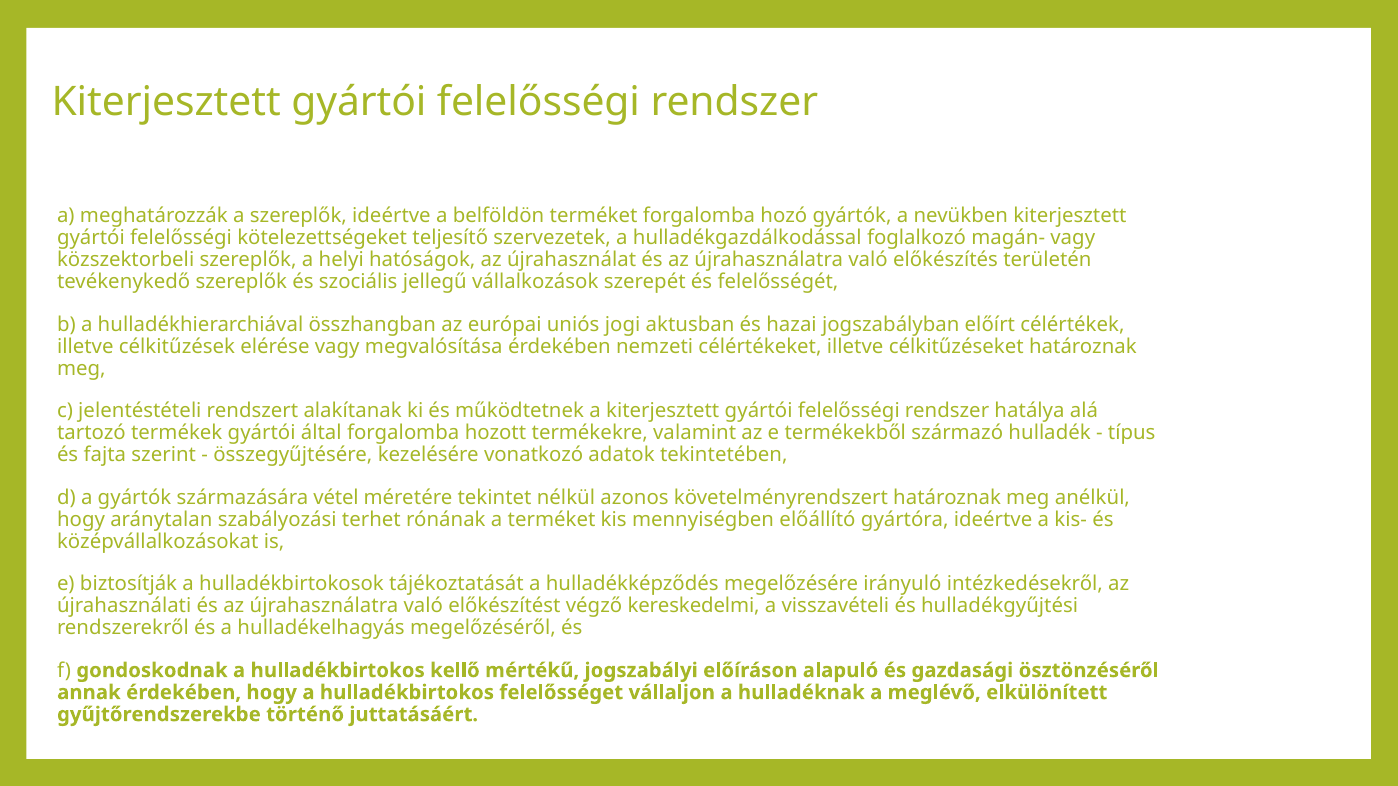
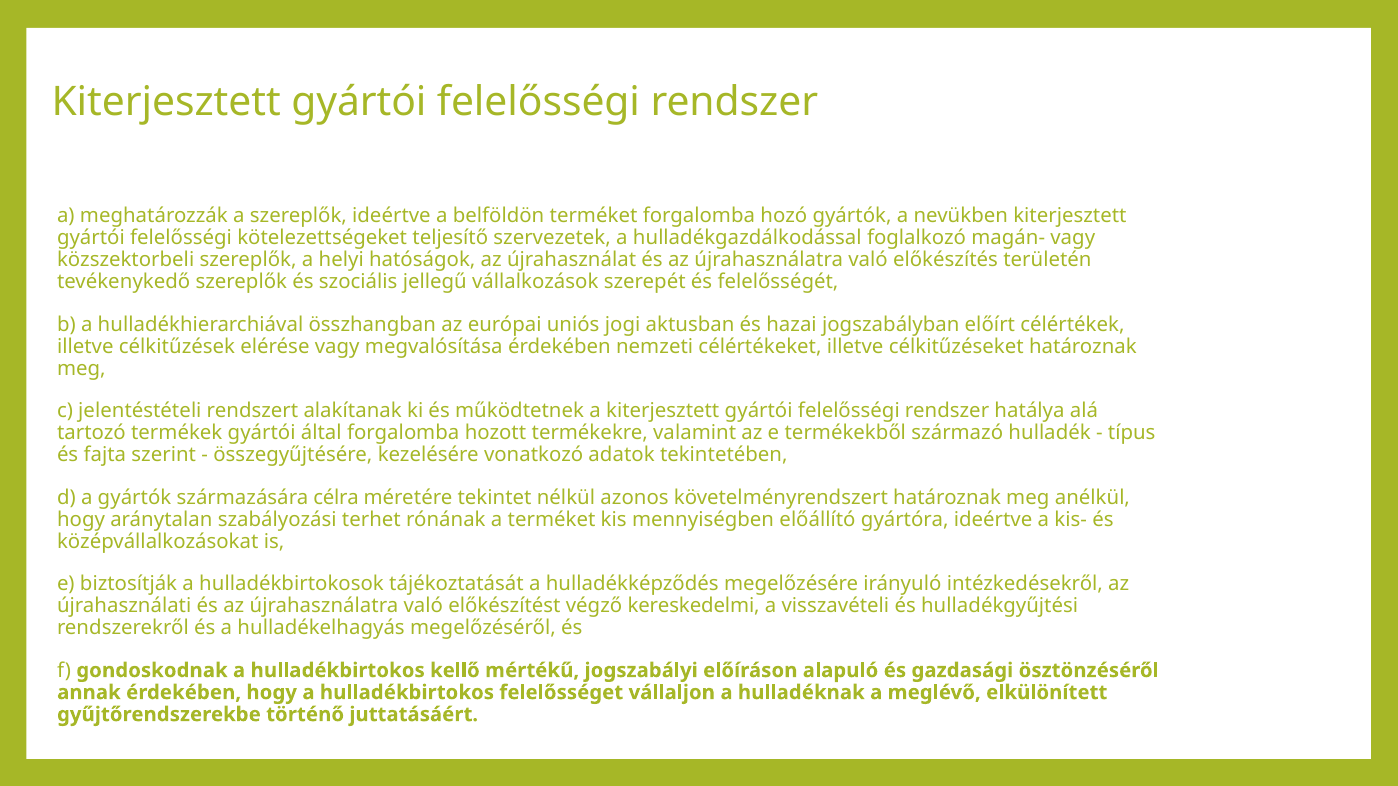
vétel: vétel -> célra
